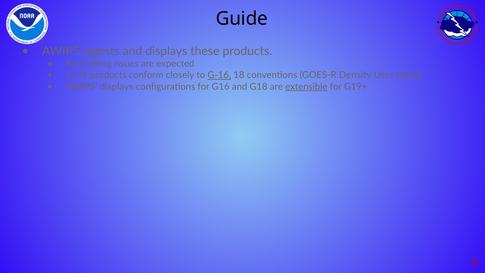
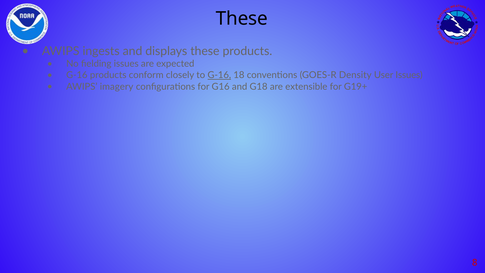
Guide at (242, 19): Guide -> These
G-69 at (77, 75): G-69 -> G-16
User Notes: Notes -> Issues
AWIPS displays: displays -> imagery
extensible underline: present -> none
